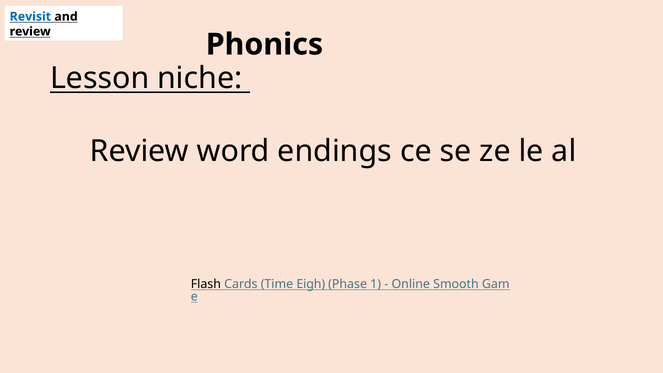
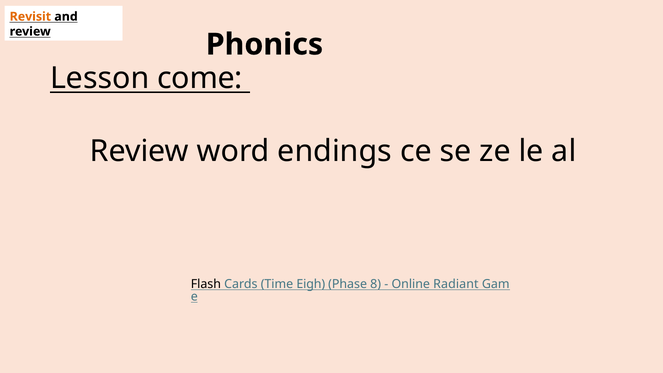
Revisit colour: blue -> orange
niche: niche -> come
1: 1 -> 8
Smooth: Smooth -> Radiant
